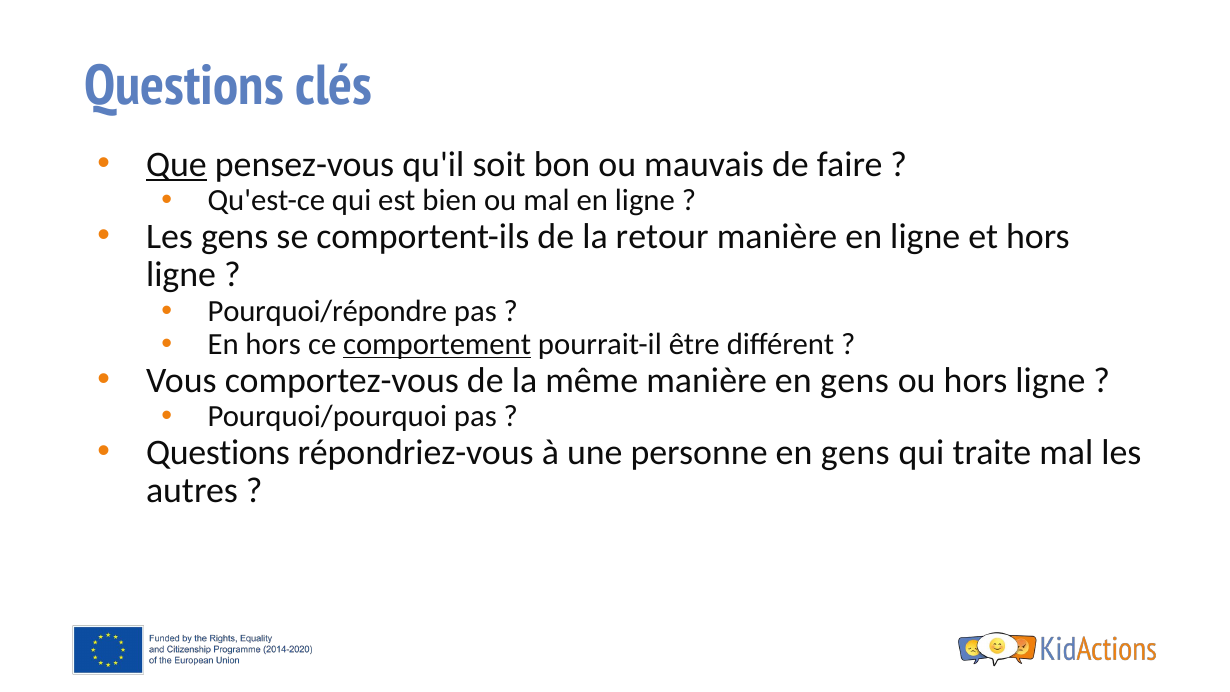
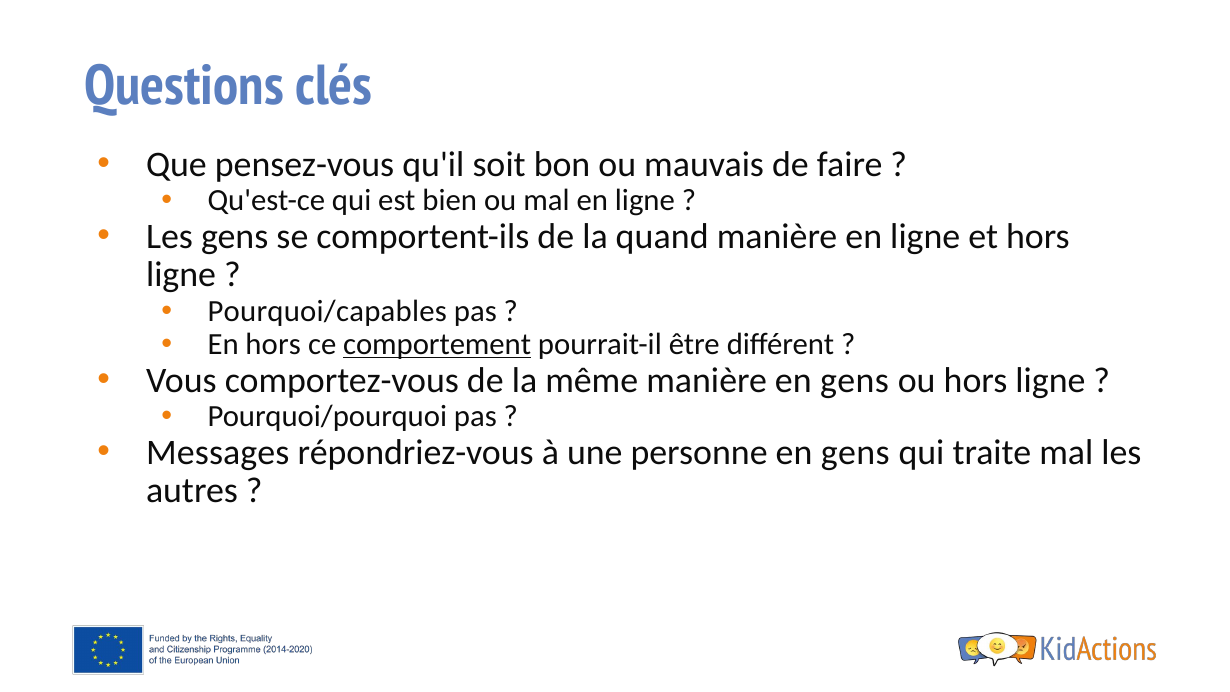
Que underline: present -> none
retour: retour -> quand
Pourquoi/répondre: Pourquoi/répondre -> Pourquoi/capables
Questions at (218, 452): Questions -> Messages
